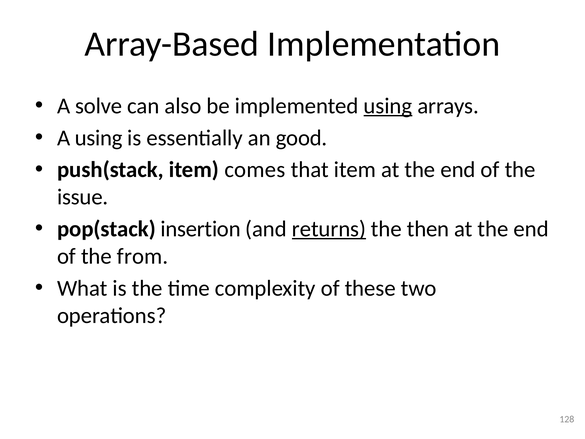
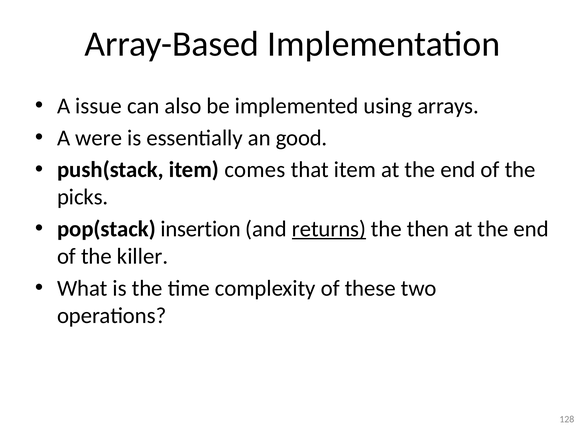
solve: solve -> issue
using at (388, 106) underline: present -> none
A using: using -> were
issue: issue -> picks
from: from -> killer
